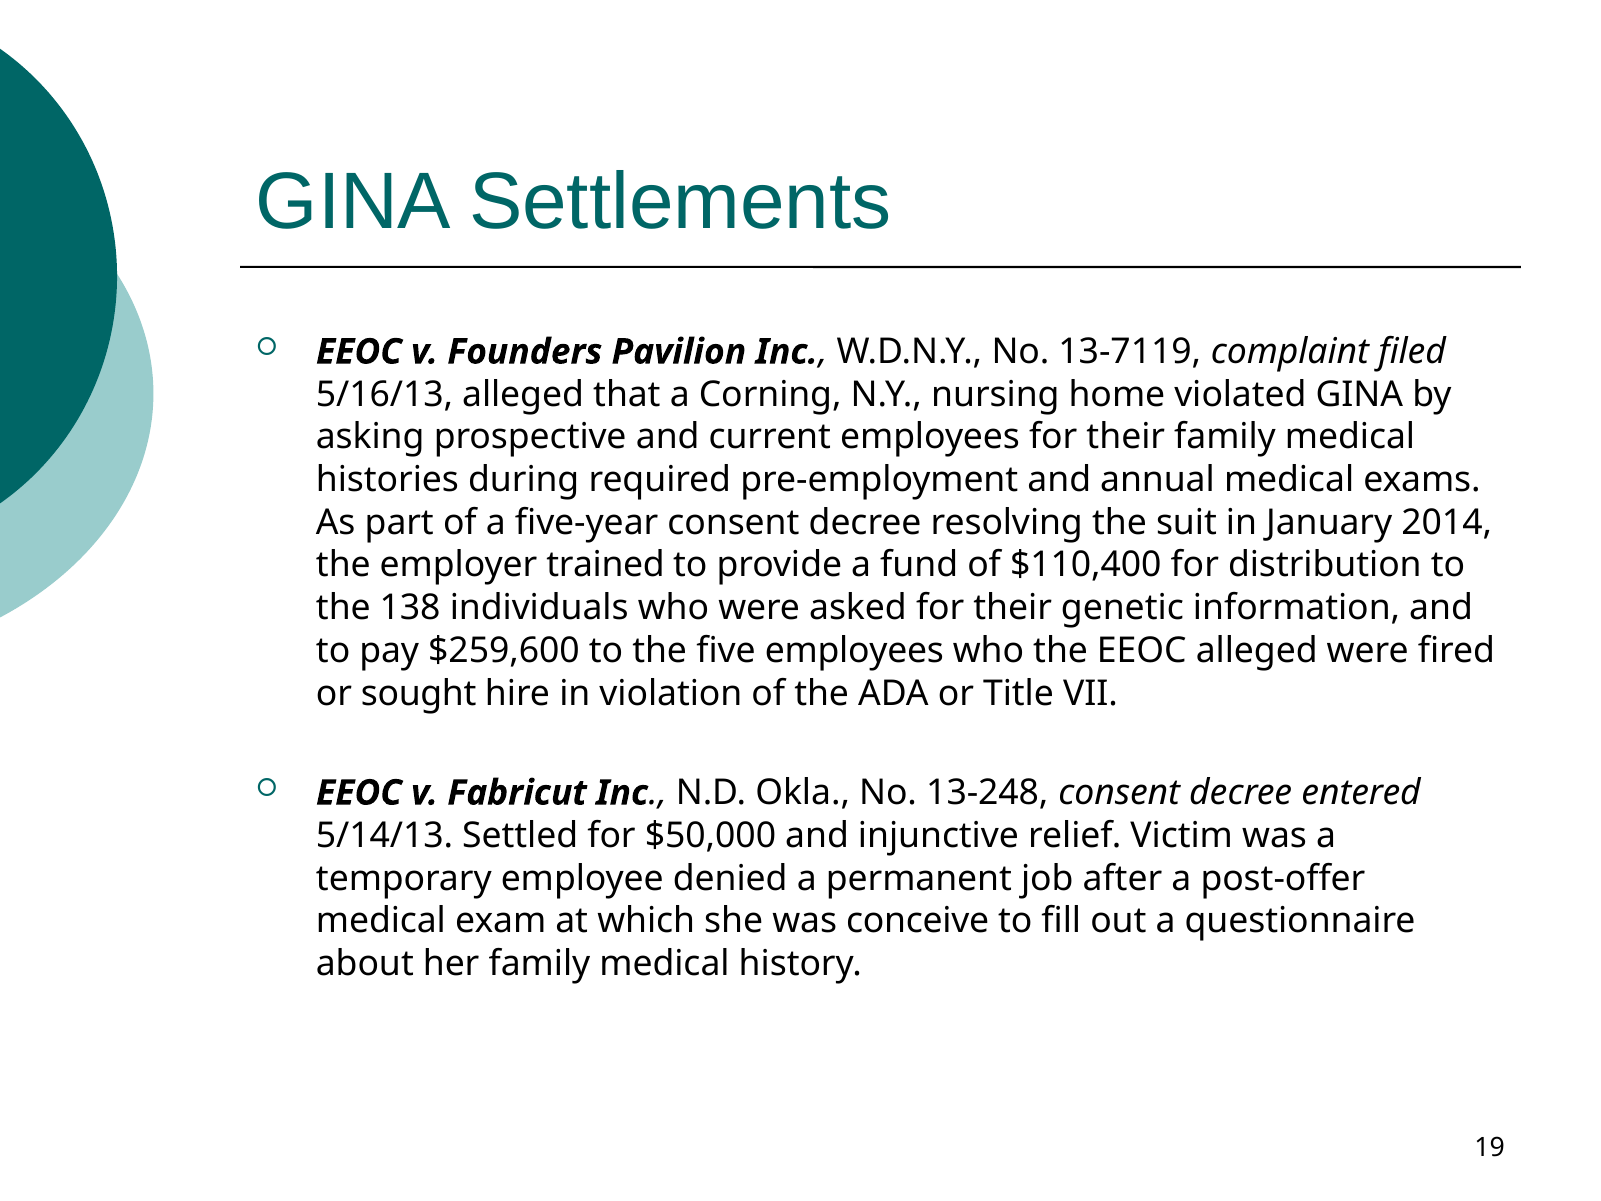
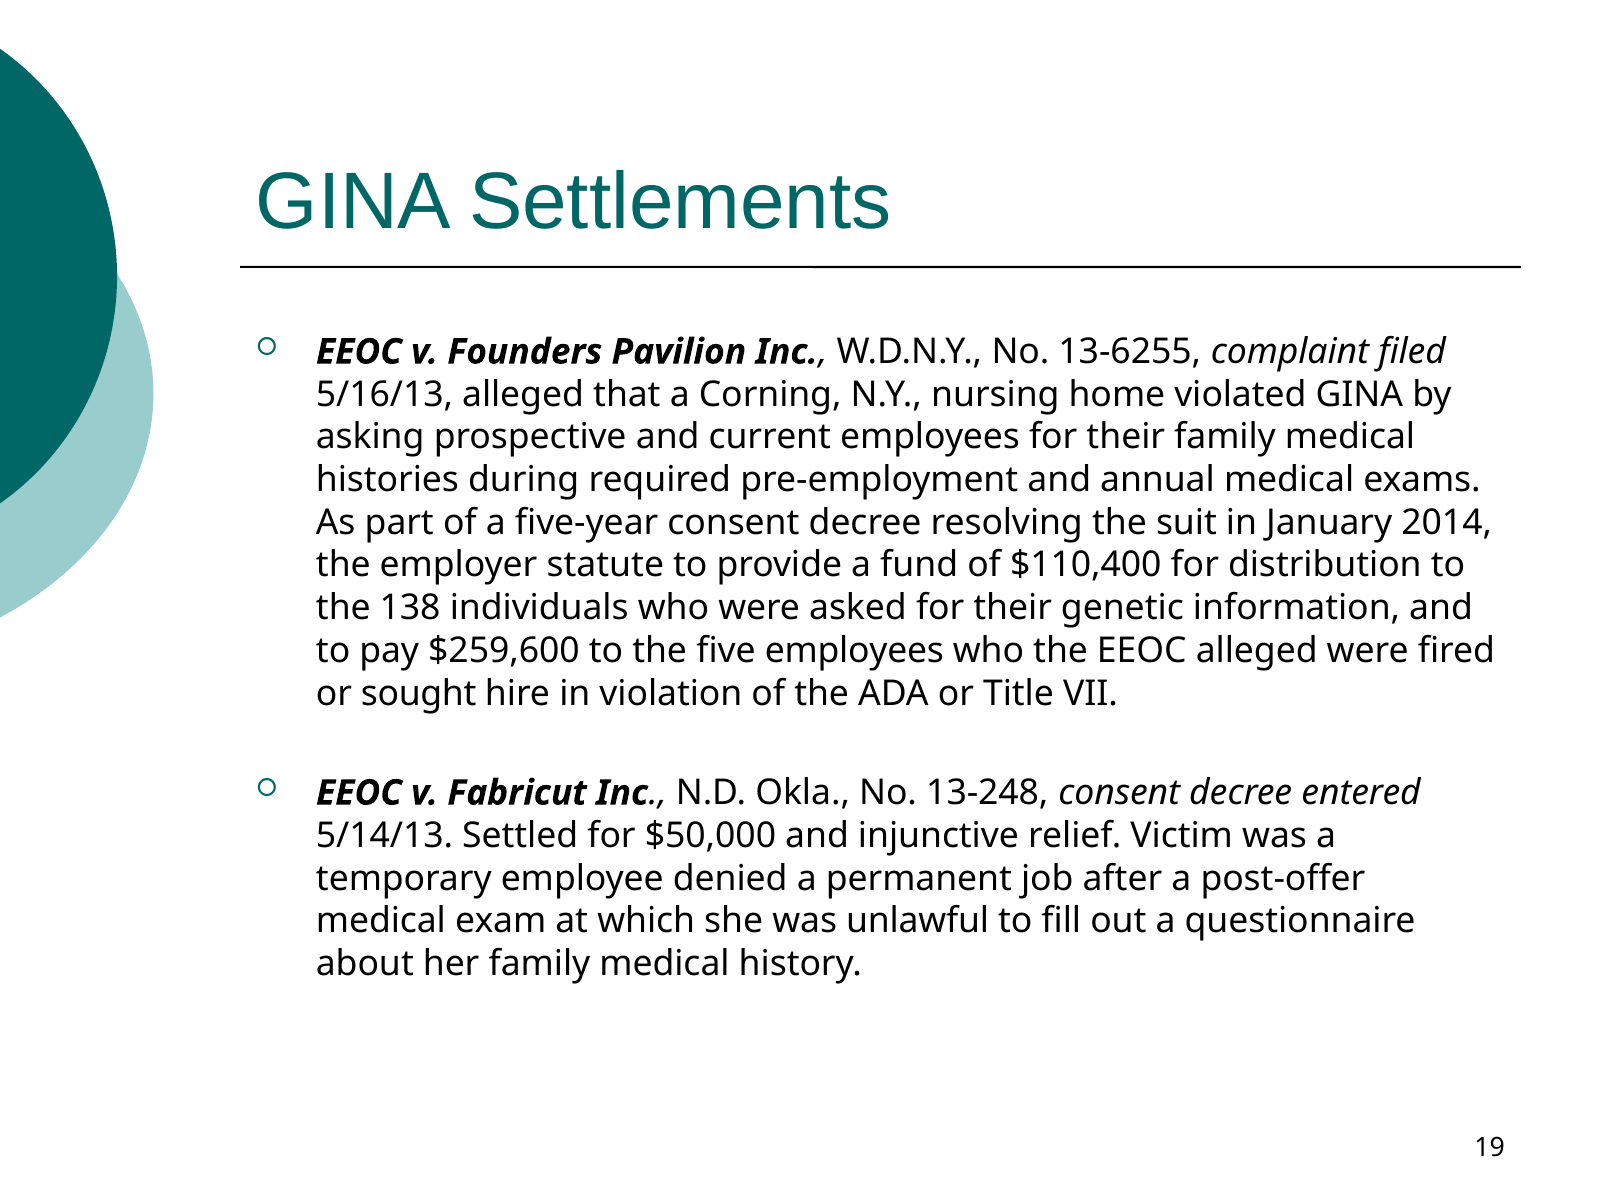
13-7119: 13-7119 -> 13-6255
trained: trained -> statute
conceive: conceive -> unlawful
